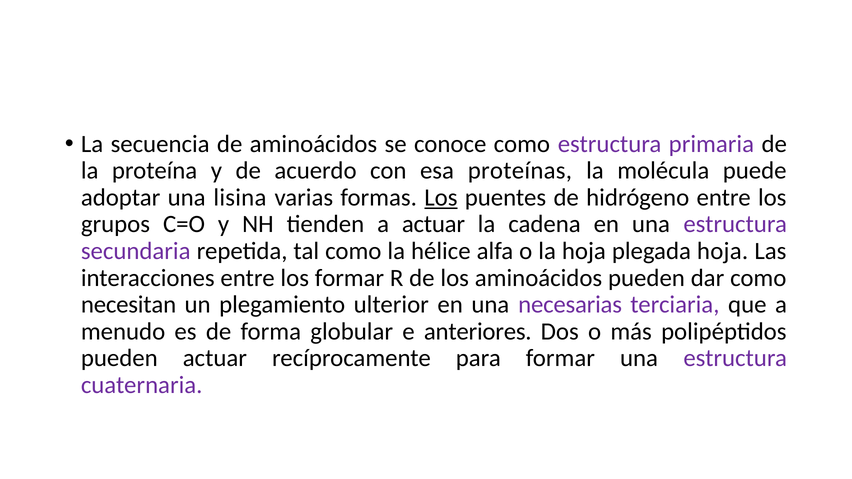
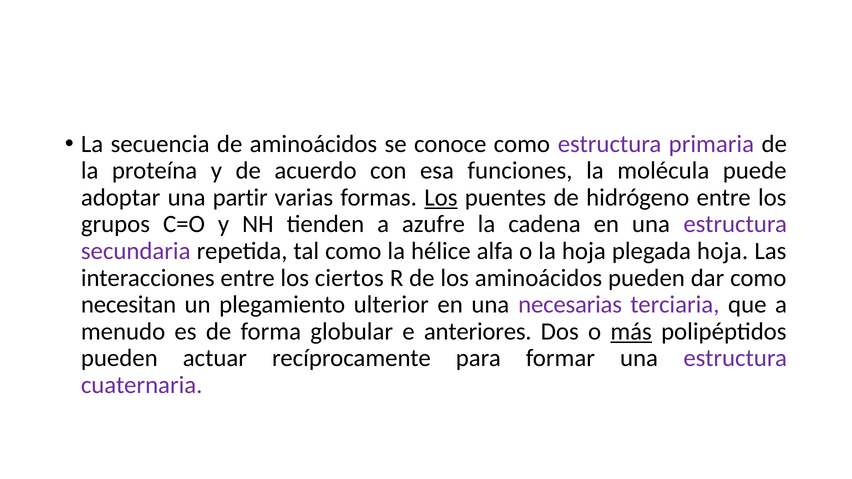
proteínas: proteínas -> funciones
lisina: lisina -> partir
a actuar: actuar -> azufre
los formar: formar -> ciertos
más underline: none -> present
